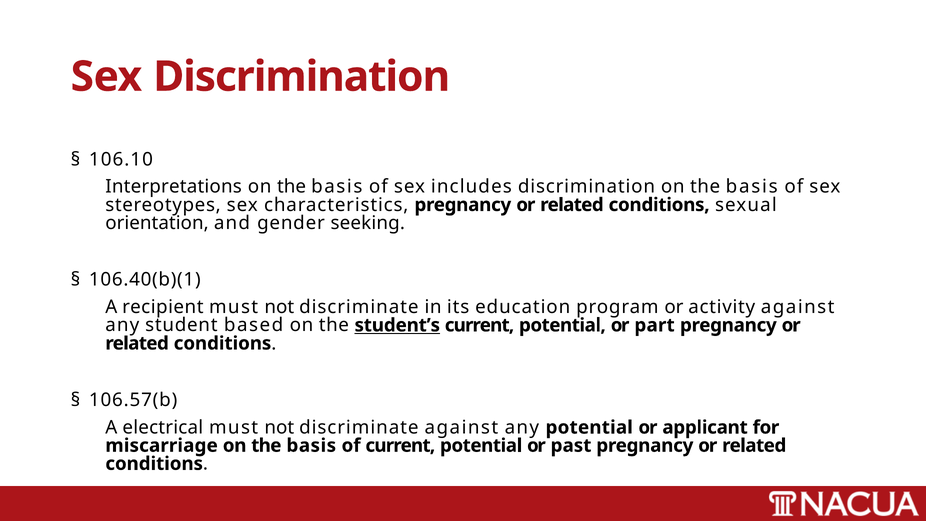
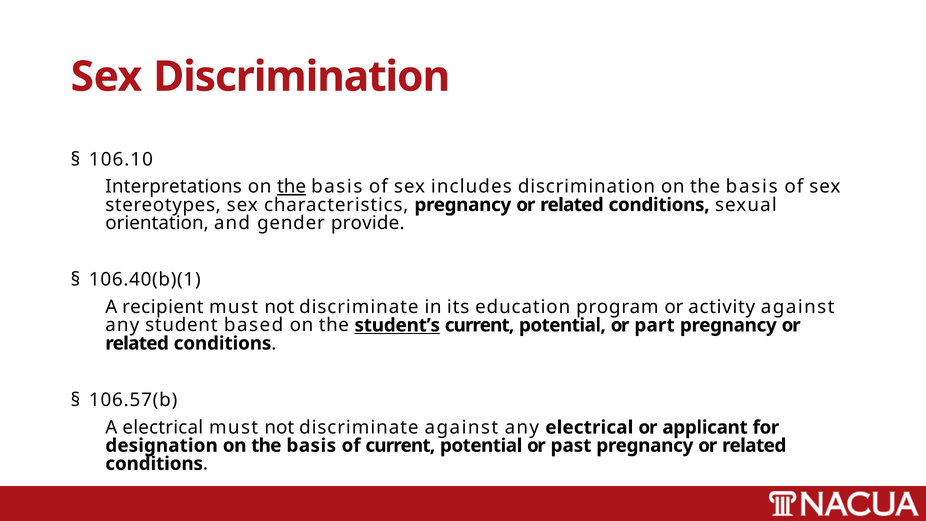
the at (292, 187) underline: none -> present
seeking: seeking -> provide
any potential: potential -> electrical
miscarriage: miscarriage -> designation
